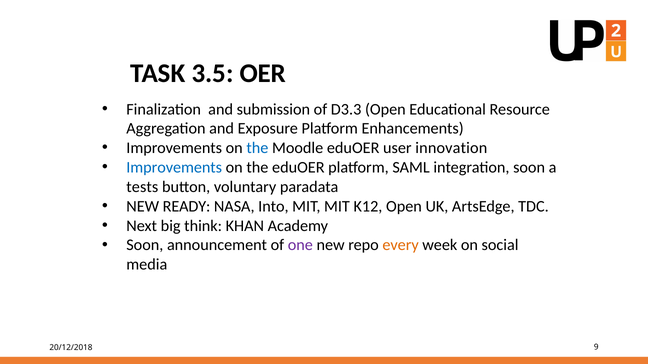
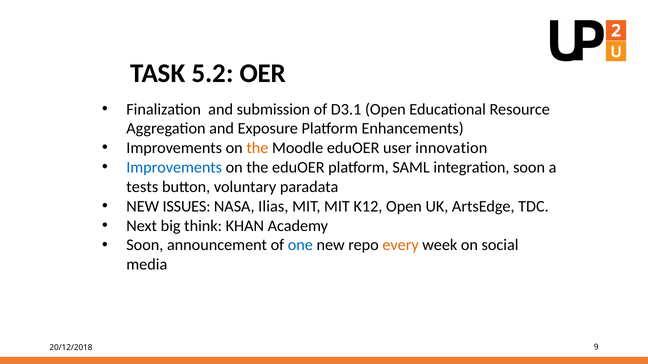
3.5: 3.5 -> 5.2
D3.3: D3.3 -> D3.1
the at (257, 148) colour: blue -> orange
READY: READY -> ISSUES
Into: Into -> Ilias
one colour: purple -> blue
